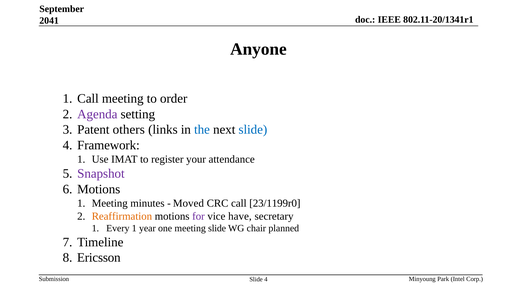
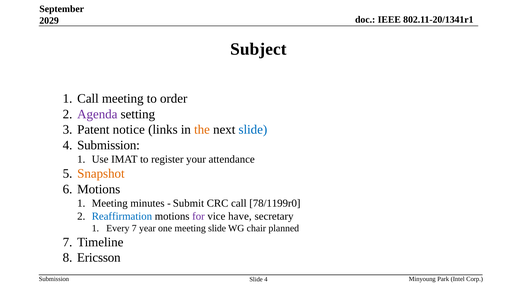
2041: 2041 -> 2029
Anyone: Anyone -> Subject
others: others -> notice
the colour: blue -> orange
4 Framework: Framework -> Submission
Snapshot colour: purple -> orange
Moved: Moved -> Submit
23/1199r0: 23/1199r0 -> 78/1199r0
Reaffirmation colour: orange -> blue
Every 1: 1 -> 7
